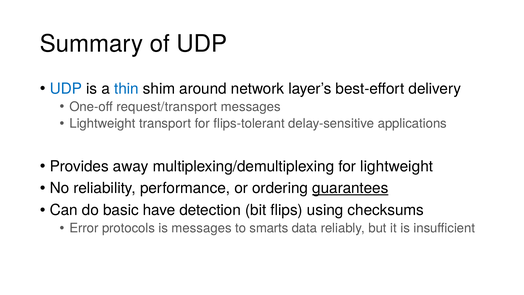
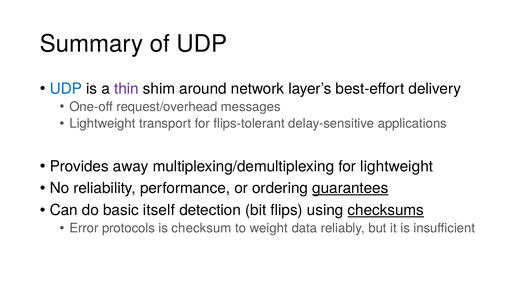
thin colour: blue -> purple
request/transport: request/transport -> request/overhead
have: have -> itself
checksums underline: none -> present
is messages: messages -> checksum
smarts: smarts -> weight
